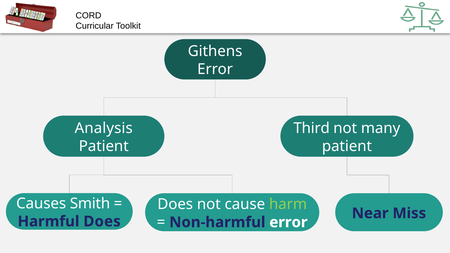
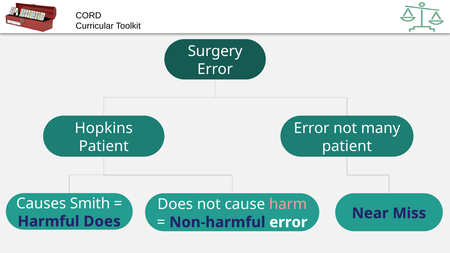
Githens: Githens -> Surgery
Analysis: Analysis -> Hopkins
Third at (312, 128): Third -> Error
harm colour: light green -> pink
